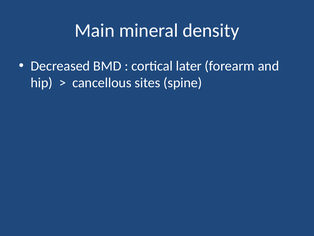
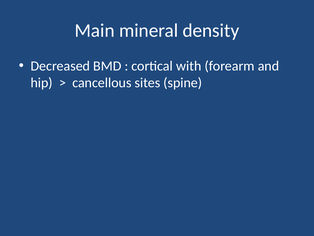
later: later -> with
